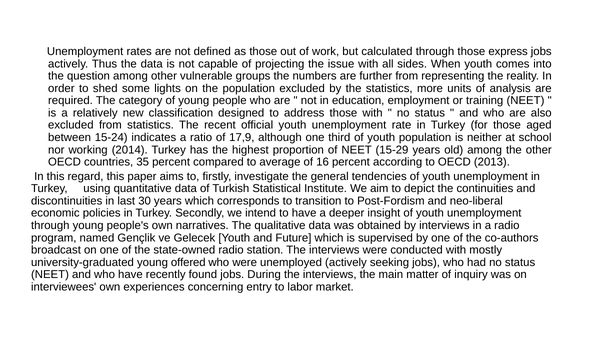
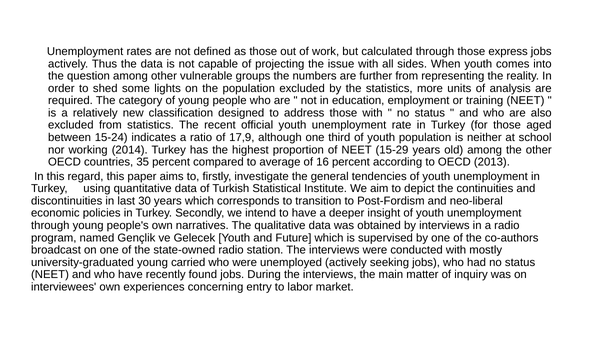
offered: offered -> carried
